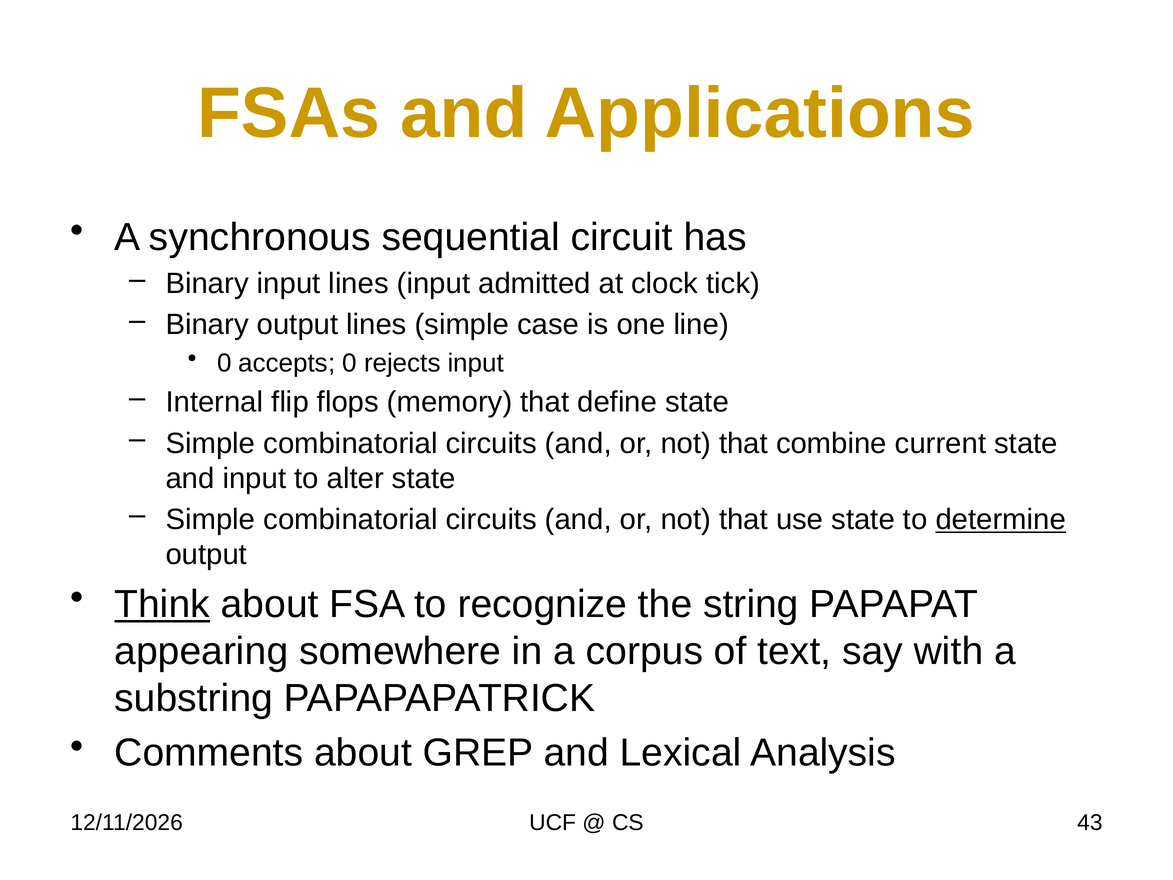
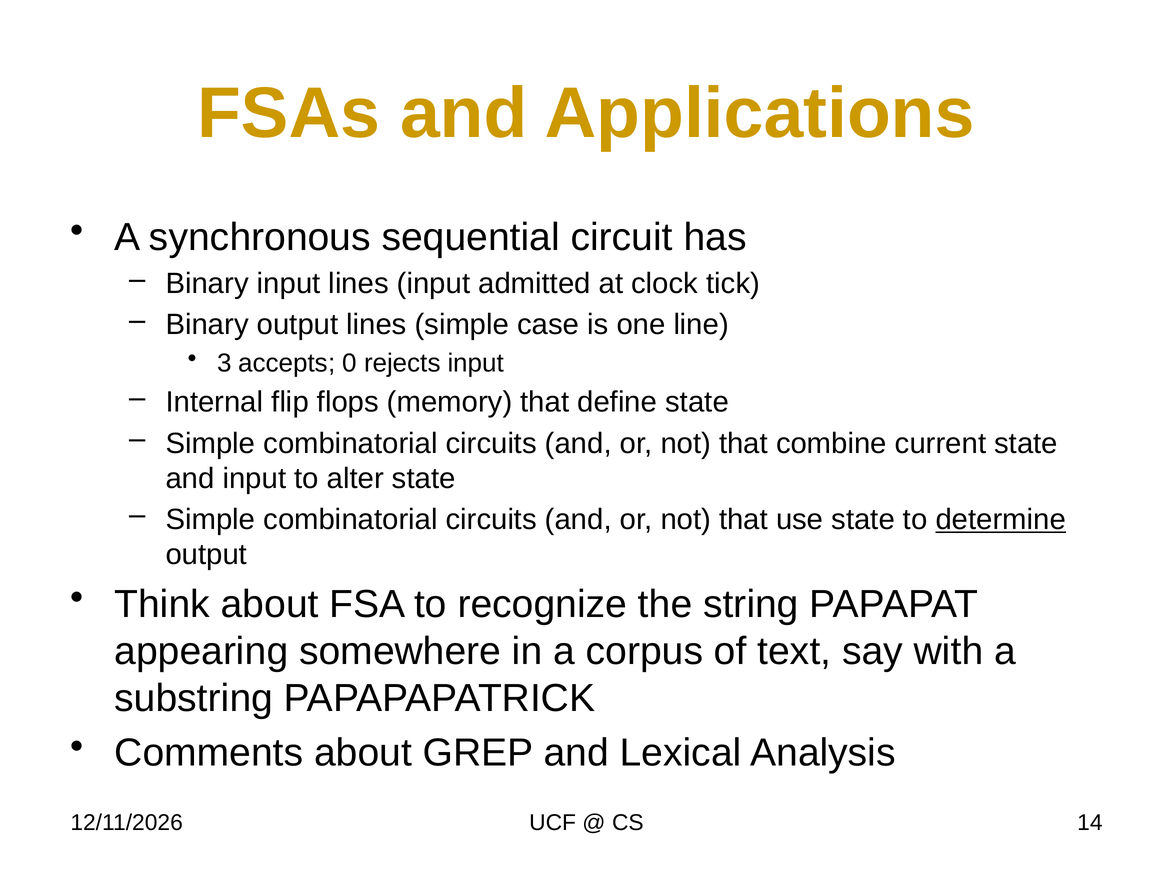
0 at (224, 363): 0 -> 3
Think underline: present -> none
43: 43 -> 14
